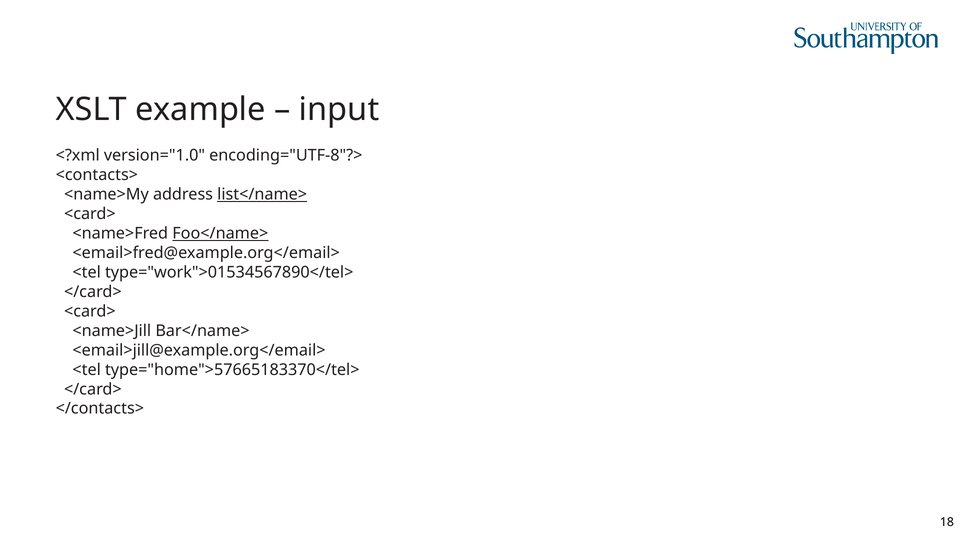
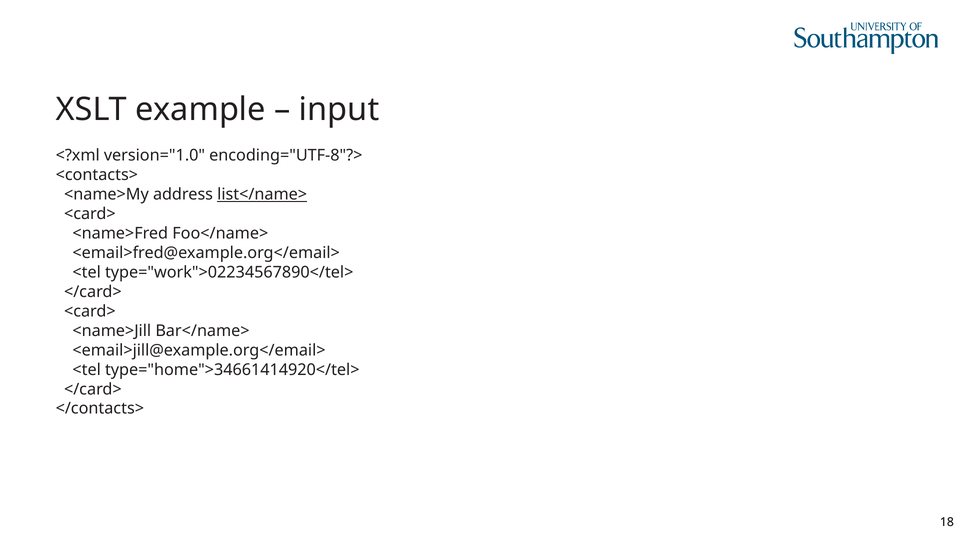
Foo</name> underline: present -> none
type="work">01534567890</tel>: type="work">01534567890</tel> -> type="work">02234567890</tel>
type="home">57665183370</tel>: type="home">57665183370</tel> -> type="home">34661414920</tel>
